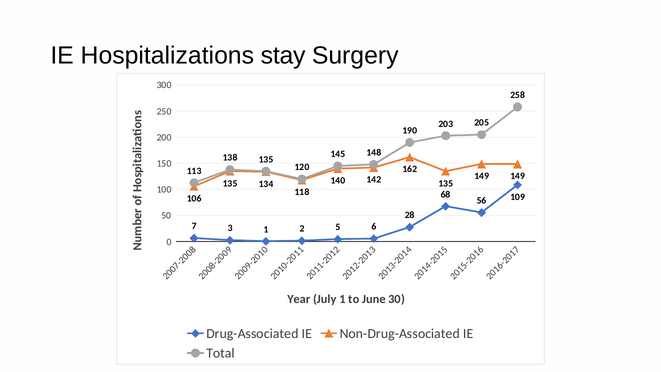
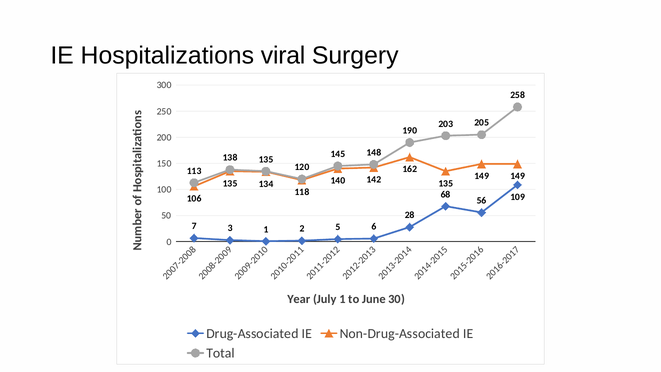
stay: stay -> viral
